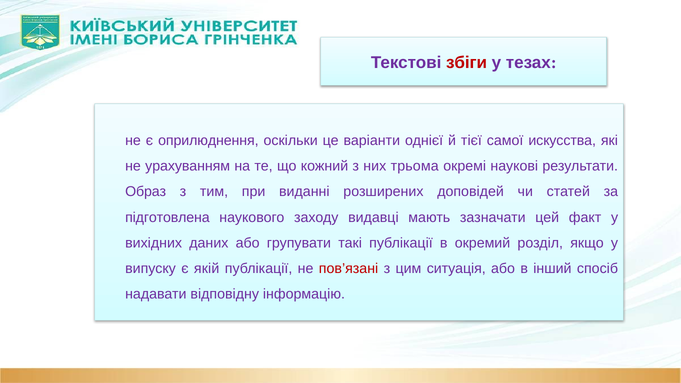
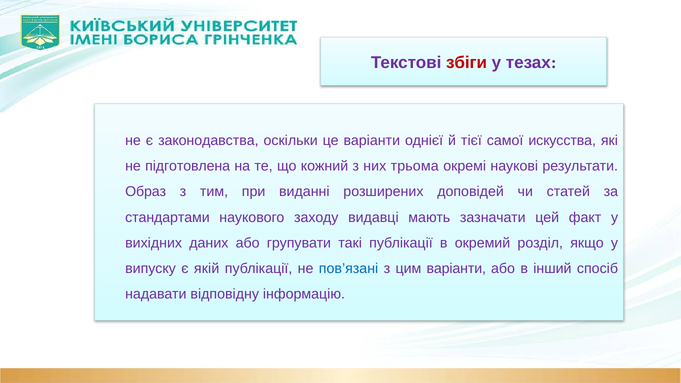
оприлюднення: оприлюднення -> законодавства
урахуванням: урахуванням -> підготовлена
підготовлена: підготовлена -> стандартами
пов’язані colour: red -> blue
цим ситуація: ситуація -> варіанти
